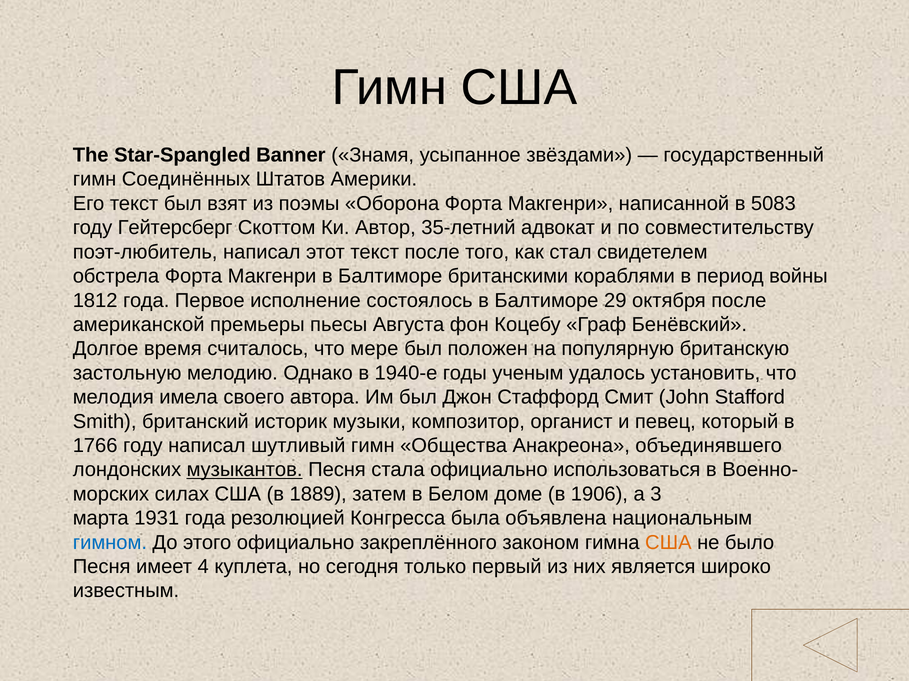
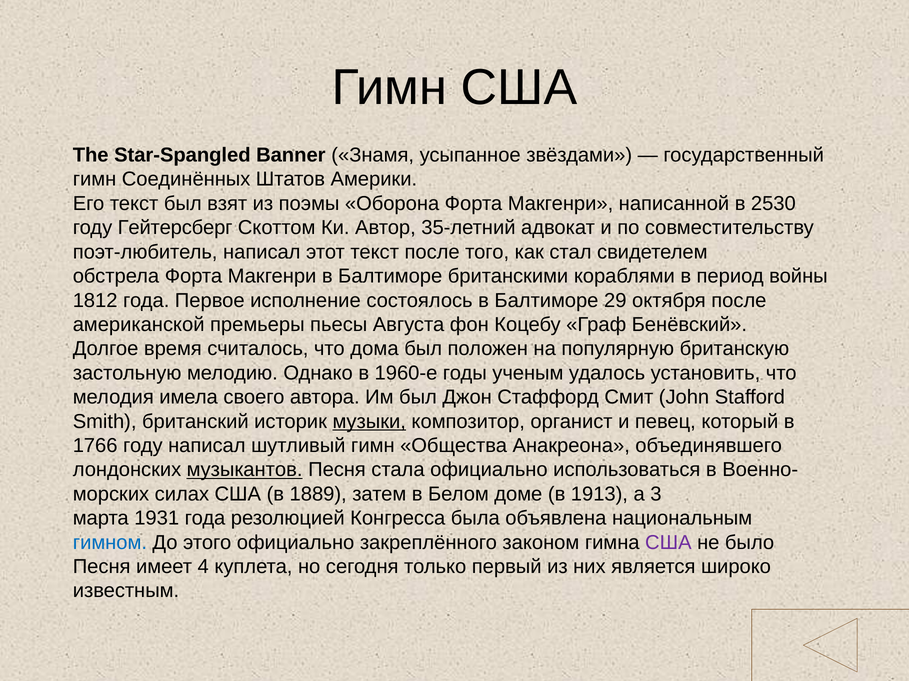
5083: 5083 -> 2530
мере: мере -> дома
1940-е: 1940-е -> 1960-е
музыки underline: none -> present
1906: 1906 -> 1913
США at (668, 543) colour: orange -> purple
